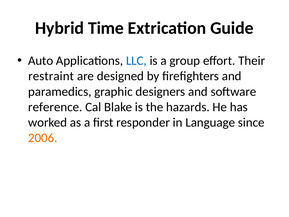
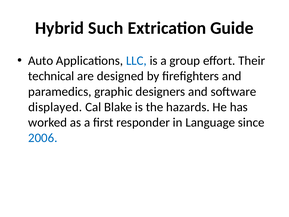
Time: Time -> Such
restraint: restraint -> technical
reference: reference -> displayed
2006 colour: orange -> blue
